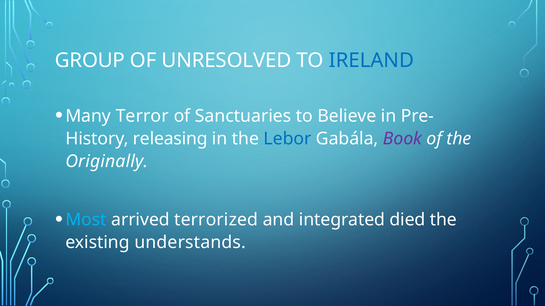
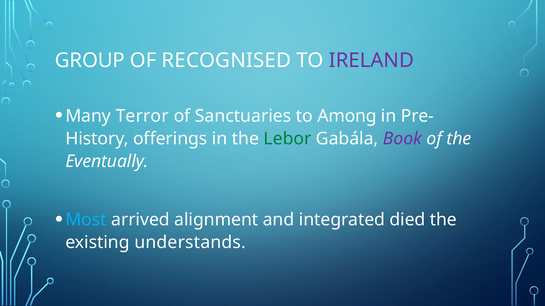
UNRESOLVED: UNRESOLVED -> RECOGNISED
IRELAND colour: blue -> purple
Believe: Believe -> Among
releasing: releasing -> offerings
Lebor colour: blue -> green
Originally: Originally -> Eventually
terrorized: terrorized -> alignment
